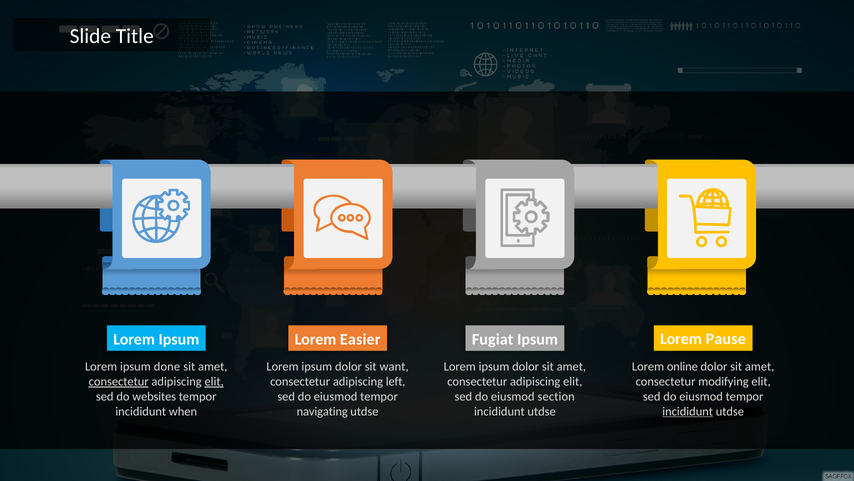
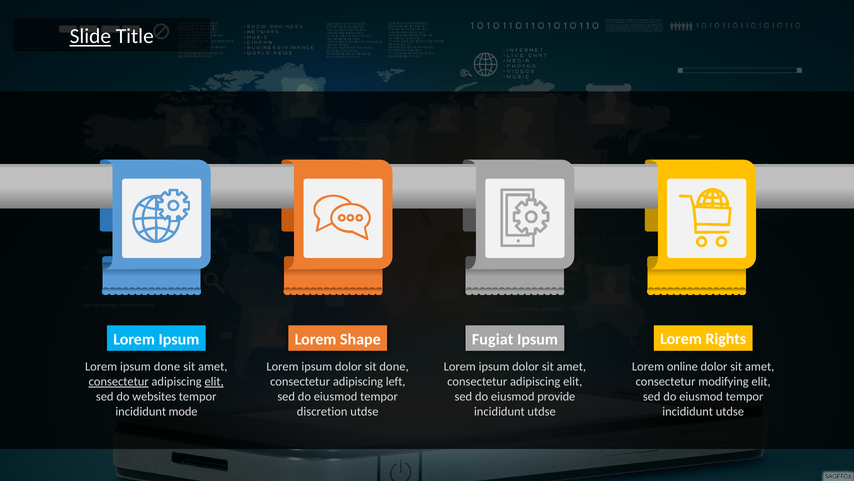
Slide underline: none -> present
Easier: Easier -> Shape
Pause: Pause -> Rights
sit want: want -> done
section: section -> provide
incididunt at (688, 411) underline: present -> none
when: when -> mode
navigating: navigating -> discretion
